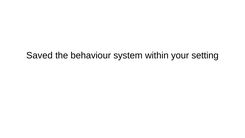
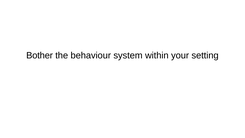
Saved: Saved -> Bother
